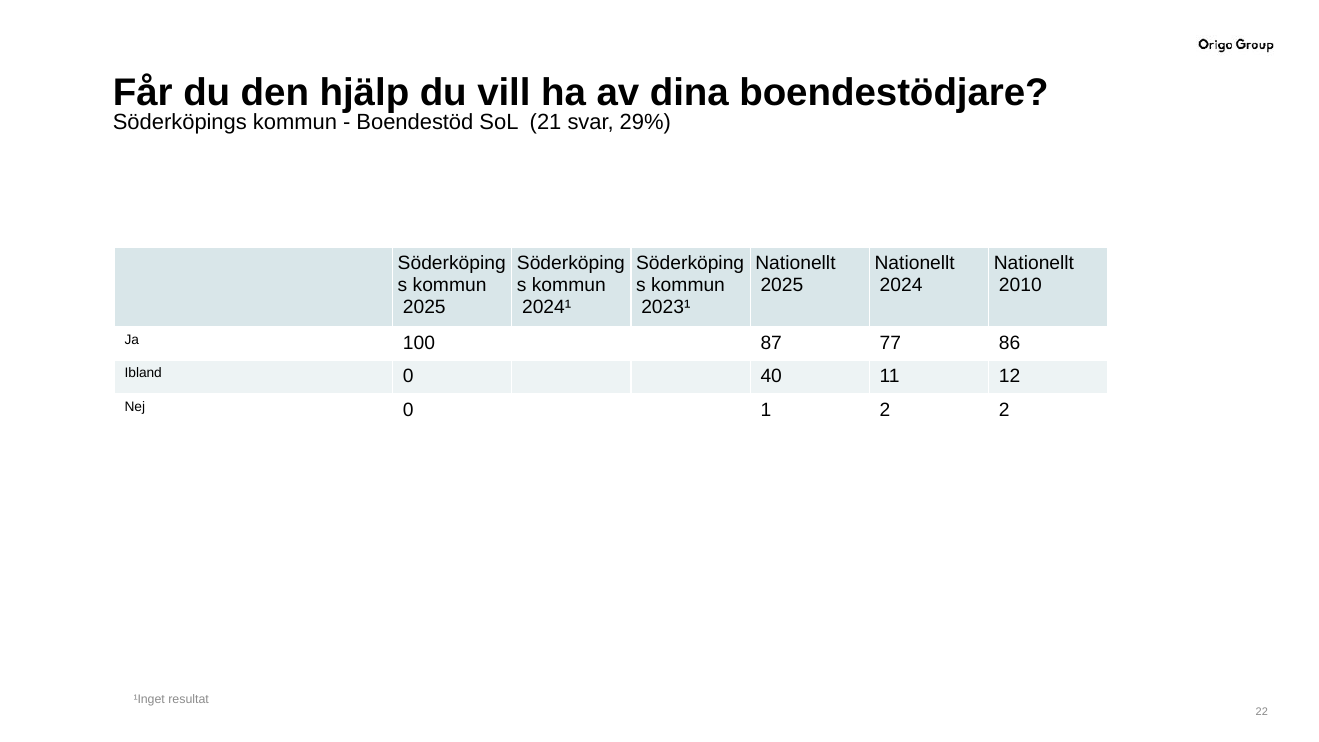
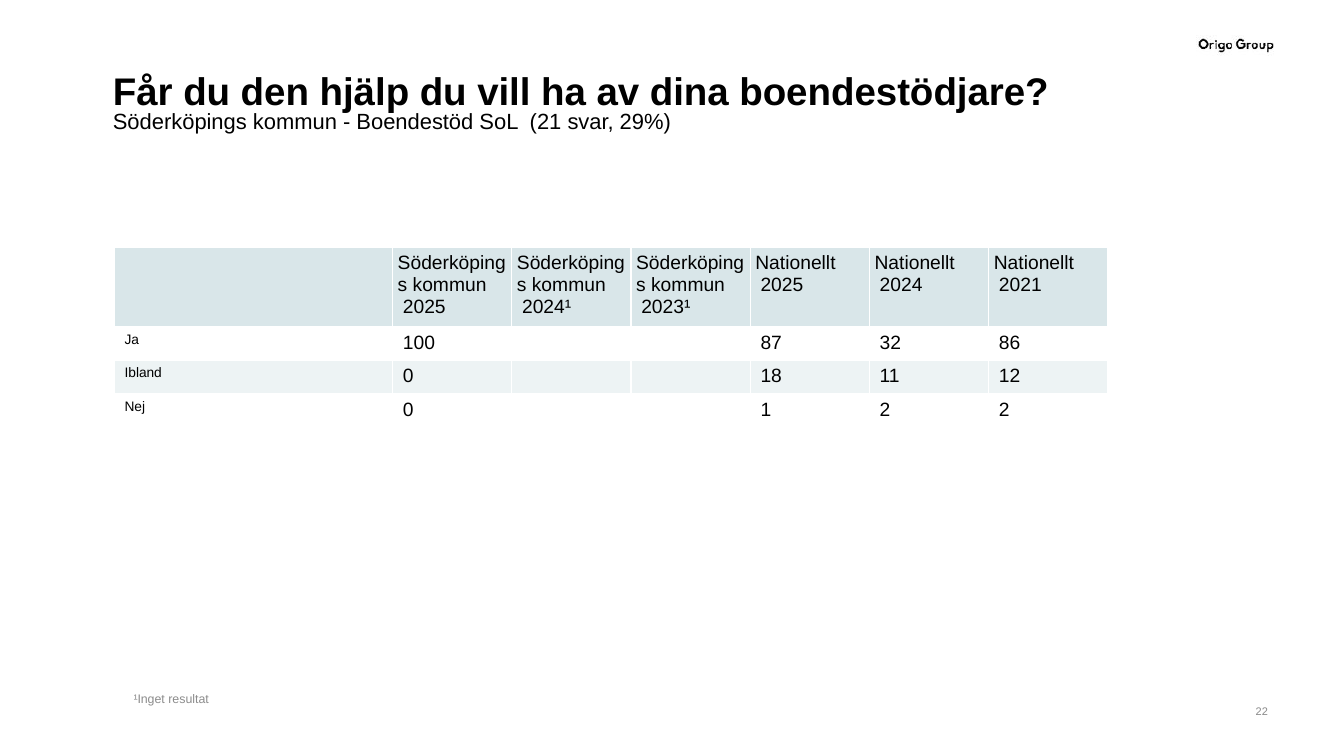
2010: 2010 -> 2021
77: 77 -> 32
40: 40 -> 18
